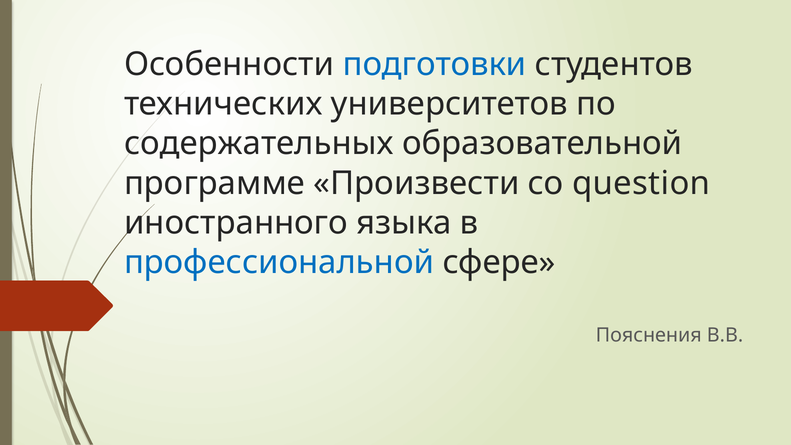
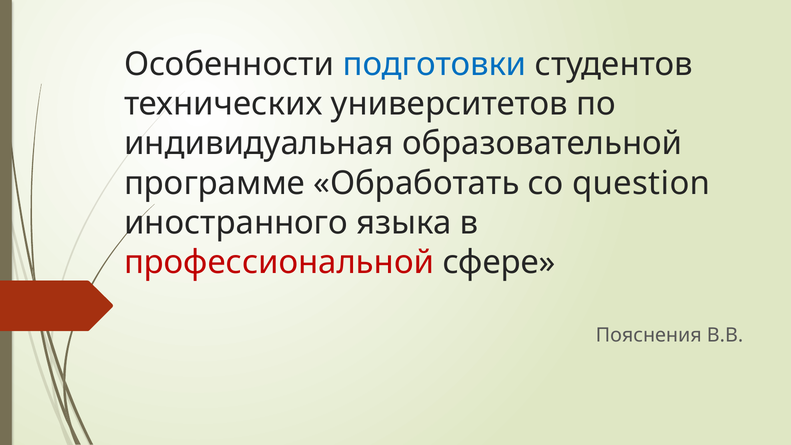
содержательных: содержательных -> индивидуальная
Произвести: Произвести -> Обработать
профессиональной colour: blue -> red
